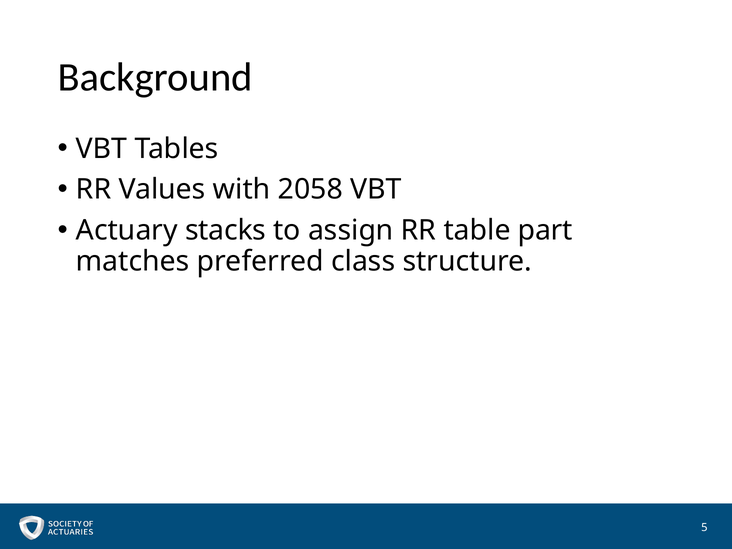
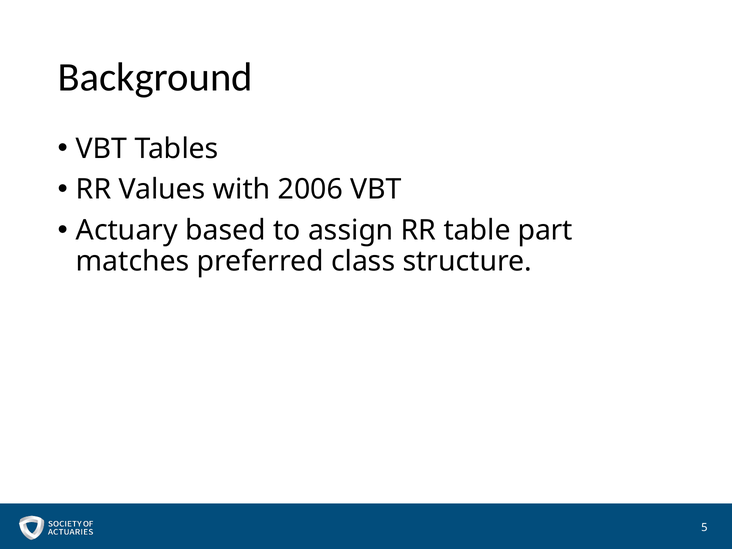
2058: 2058 -> 2006
stacks: stacks -> based
